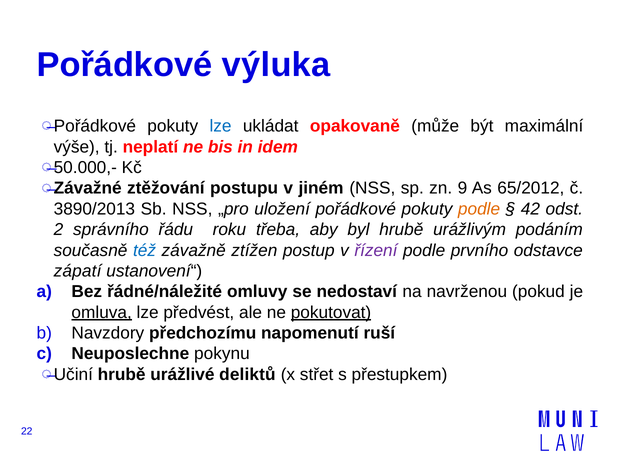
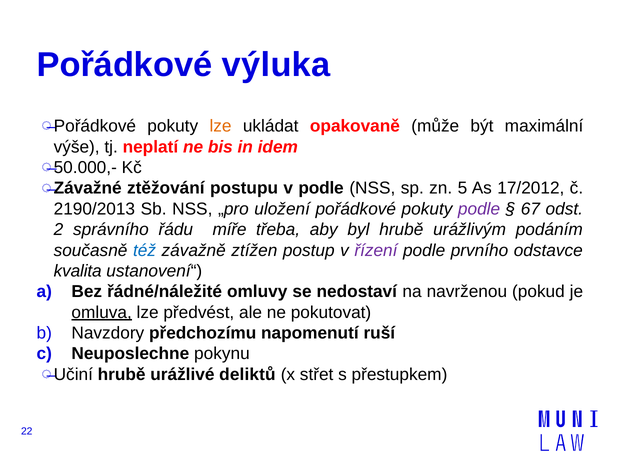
lze at (221, 126) colour: blue -> orange
v jiném: jiném -> podle
9: 9 -> 5
65/2012: 65/2012 -> 17/2012
3890/2013: 3890/2013 -> 2190/2013
podle at (479, 209) colour: orange -> purple
42: 42 -> 67
roku: roku -> míře
zápatí: zápatí -> kvalita
pokutovat underline: present -> none
